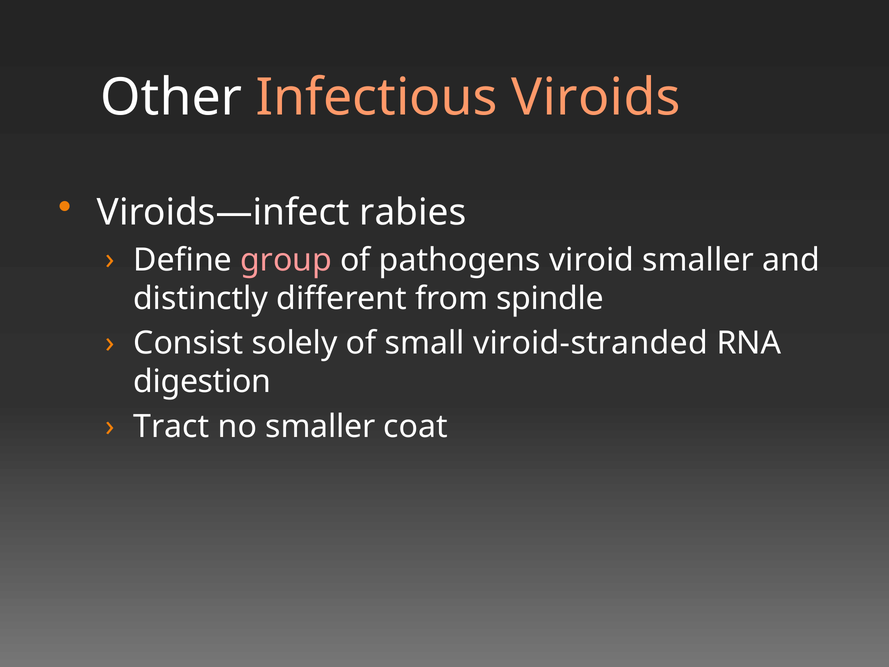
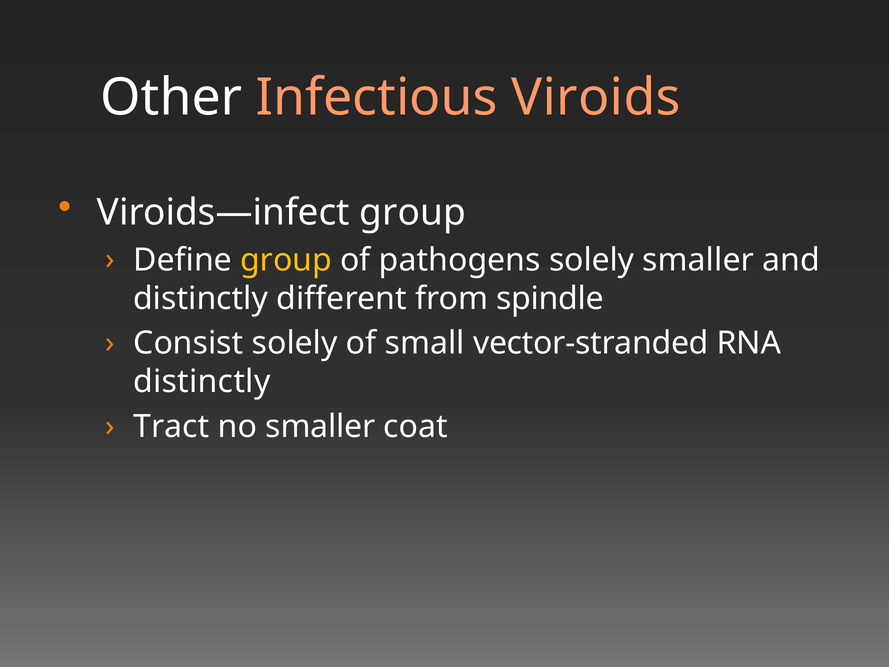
Viroids—infect rabies: rabies -> group
group at (286, 260) colour: pink -> yellow
pathogens viroid: viroid -> solely
viroid-stranded: viroid-stranded -> vector-stranded
digestion at (202, 382): digestion -> distinctly
